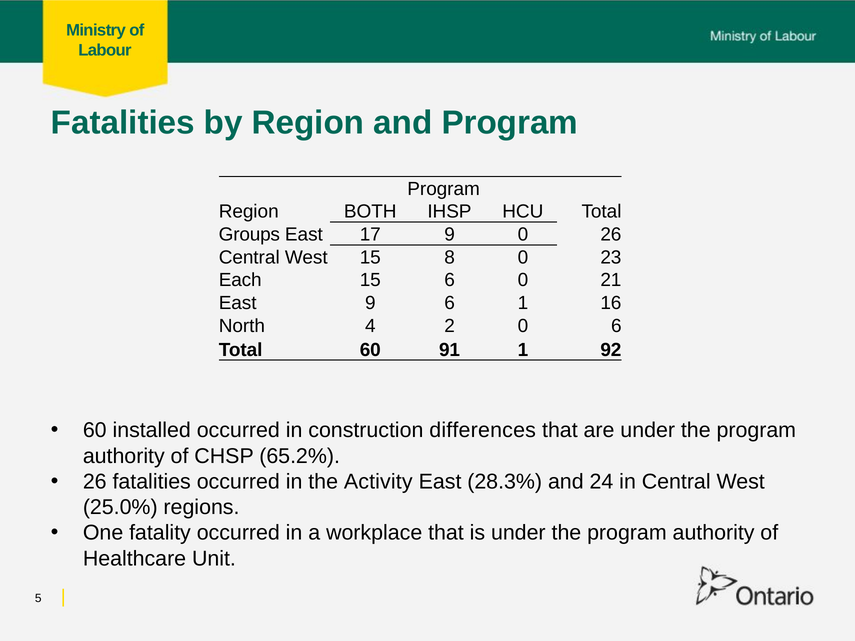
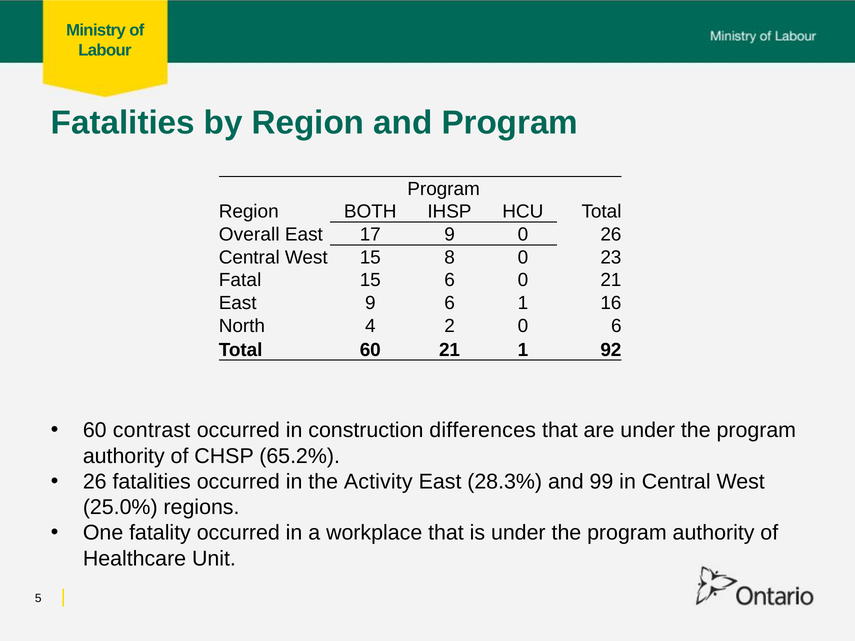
Groups: Groups -> Overall
Each: Each -> Fatal
60 91: 91 -> 21
installed: installed -> contrast
24: 24 -> 99
